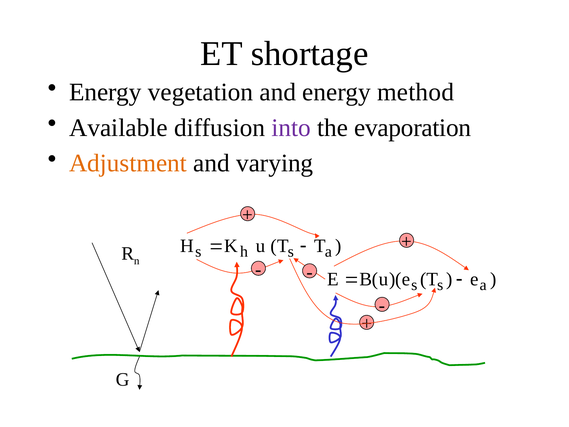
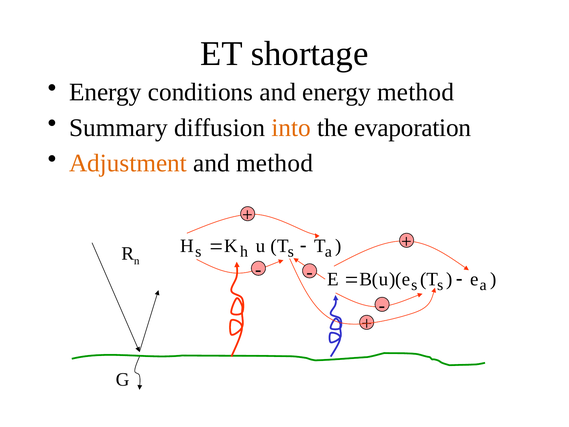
vegetation: vegetation -> conditions
Available: Available -> Summary
into colour: purple -> orange
and varying: varying -> method
